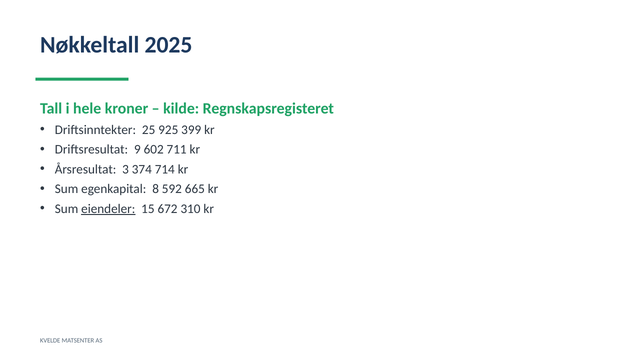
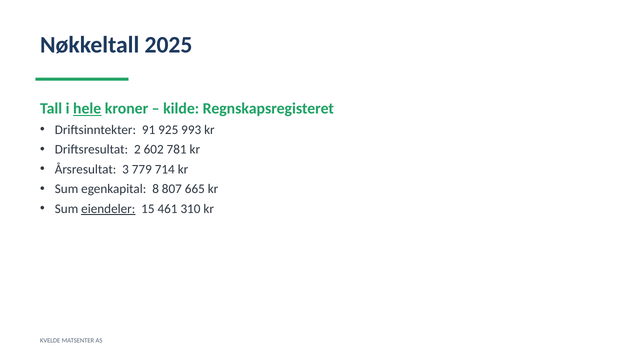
hele underline: none -> present
25: 25 -> 91
399: 399 -> 993
9: 9 -> 2
711: 711 -> 781
374: 374 -> 779
592: 592 -> 807
672: 672 -> 461
